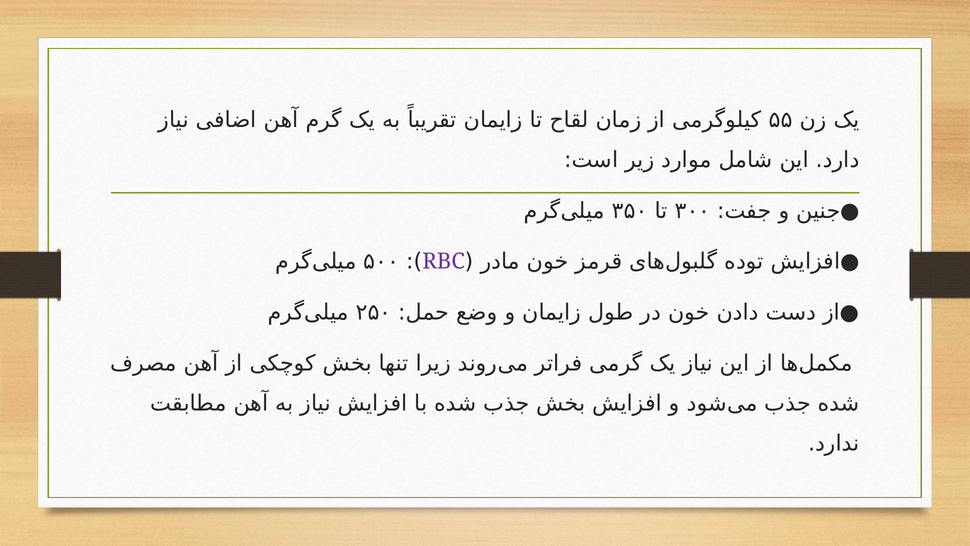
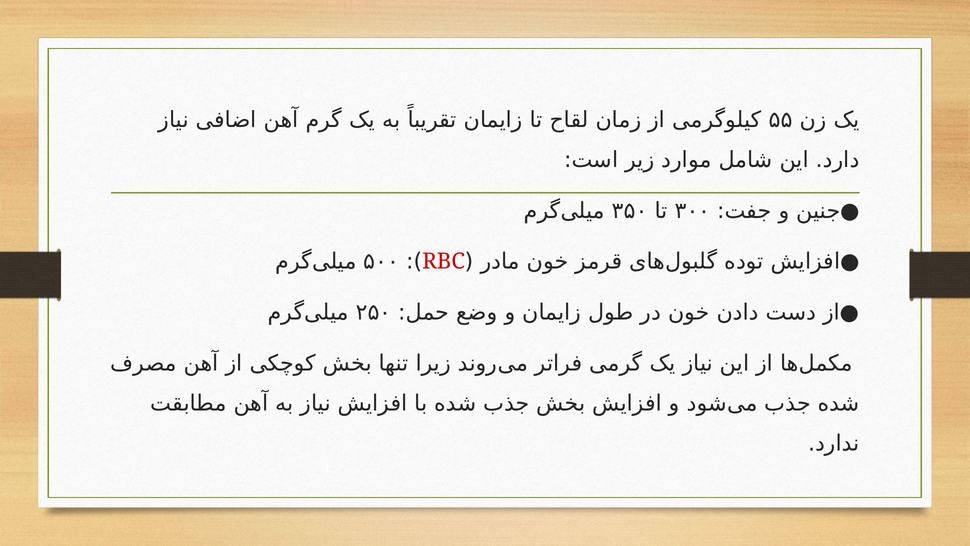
RBC colour: purple -> red
